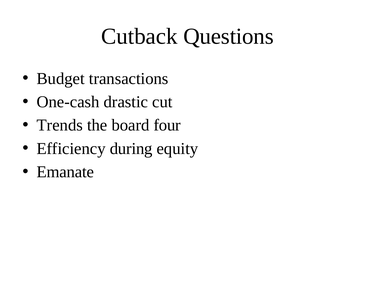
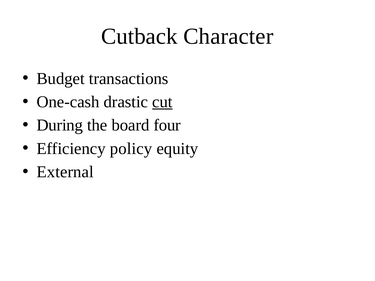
Questions: Questions -> Character
cut underline: none -> present
Trends: Trends -> During
during: during -> policy
Emanate: Emanate -> External
